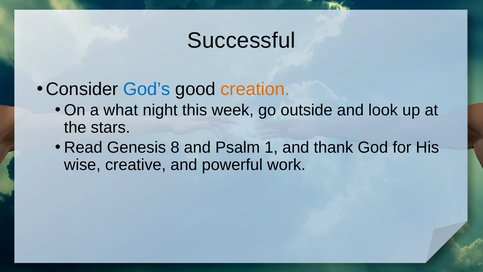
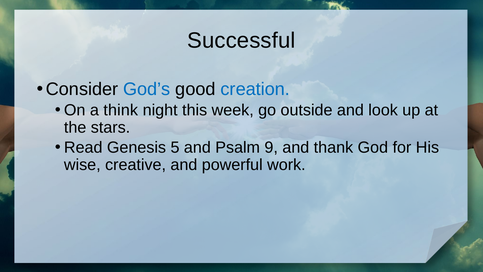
creation colour: orange -> blue
what: what -> think
8: 8 -> 5
1: 1 -> 9
